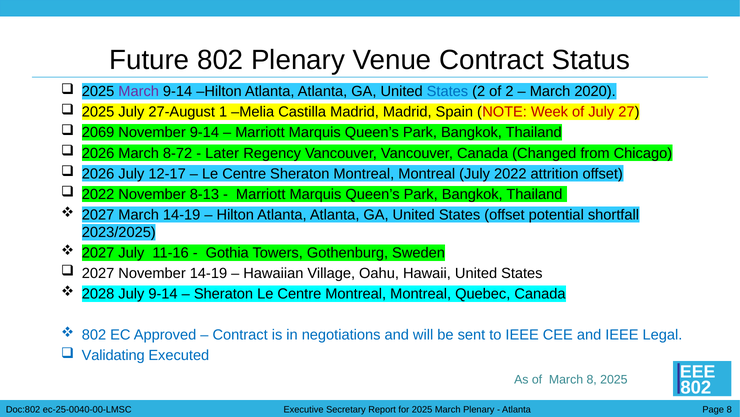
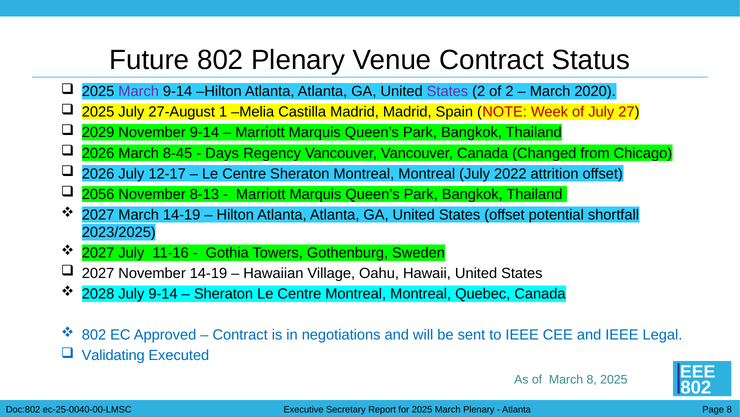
States at (447, 91) colour: blue -> purple
2069: 2069 -> 2029
8-72: 8-72 -> 8-45
Later: Later -> Days
2022 at (98, 194): 2022 -> 2056
